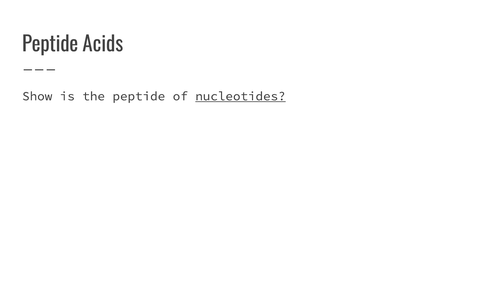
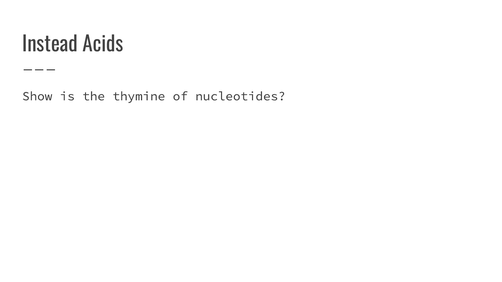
Peptide at (50, 45): Peptide -> Instead
the peptide: peptide -> thymine
nucleotides underline: present -> none
